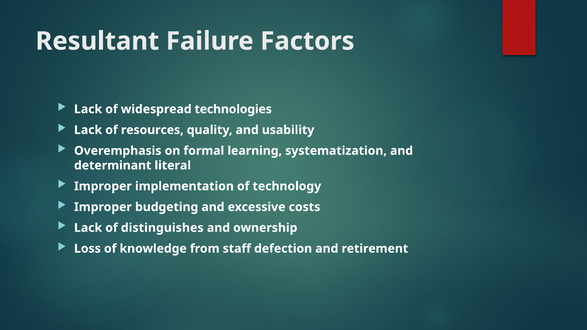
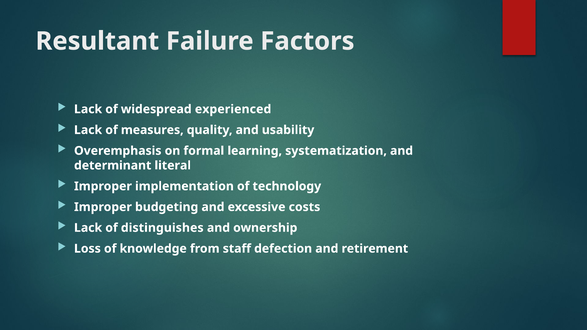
technologies: technologies -> experienced
resources: resources -> measures
